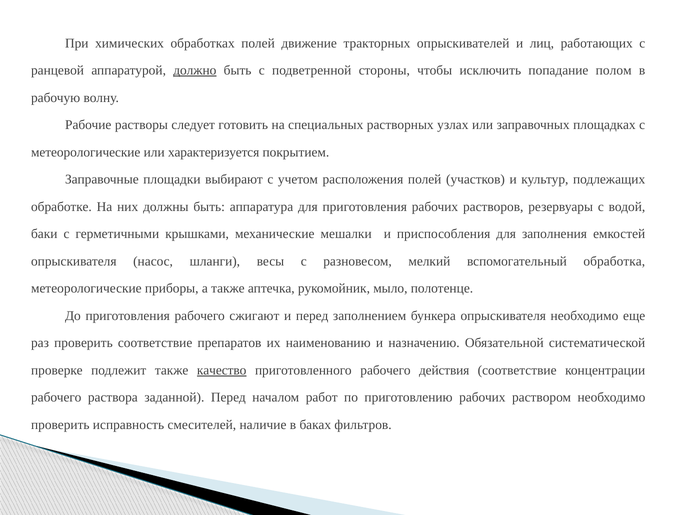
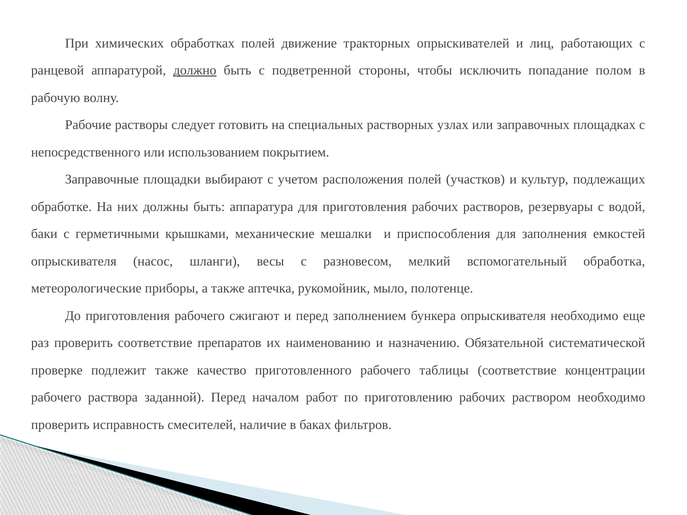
метеорологические at (86, 152): метеорологические -> непосредственного
характеризуется: характеризуется -> использованием
качество underline: present -> none
действия: действия -> таблицы
